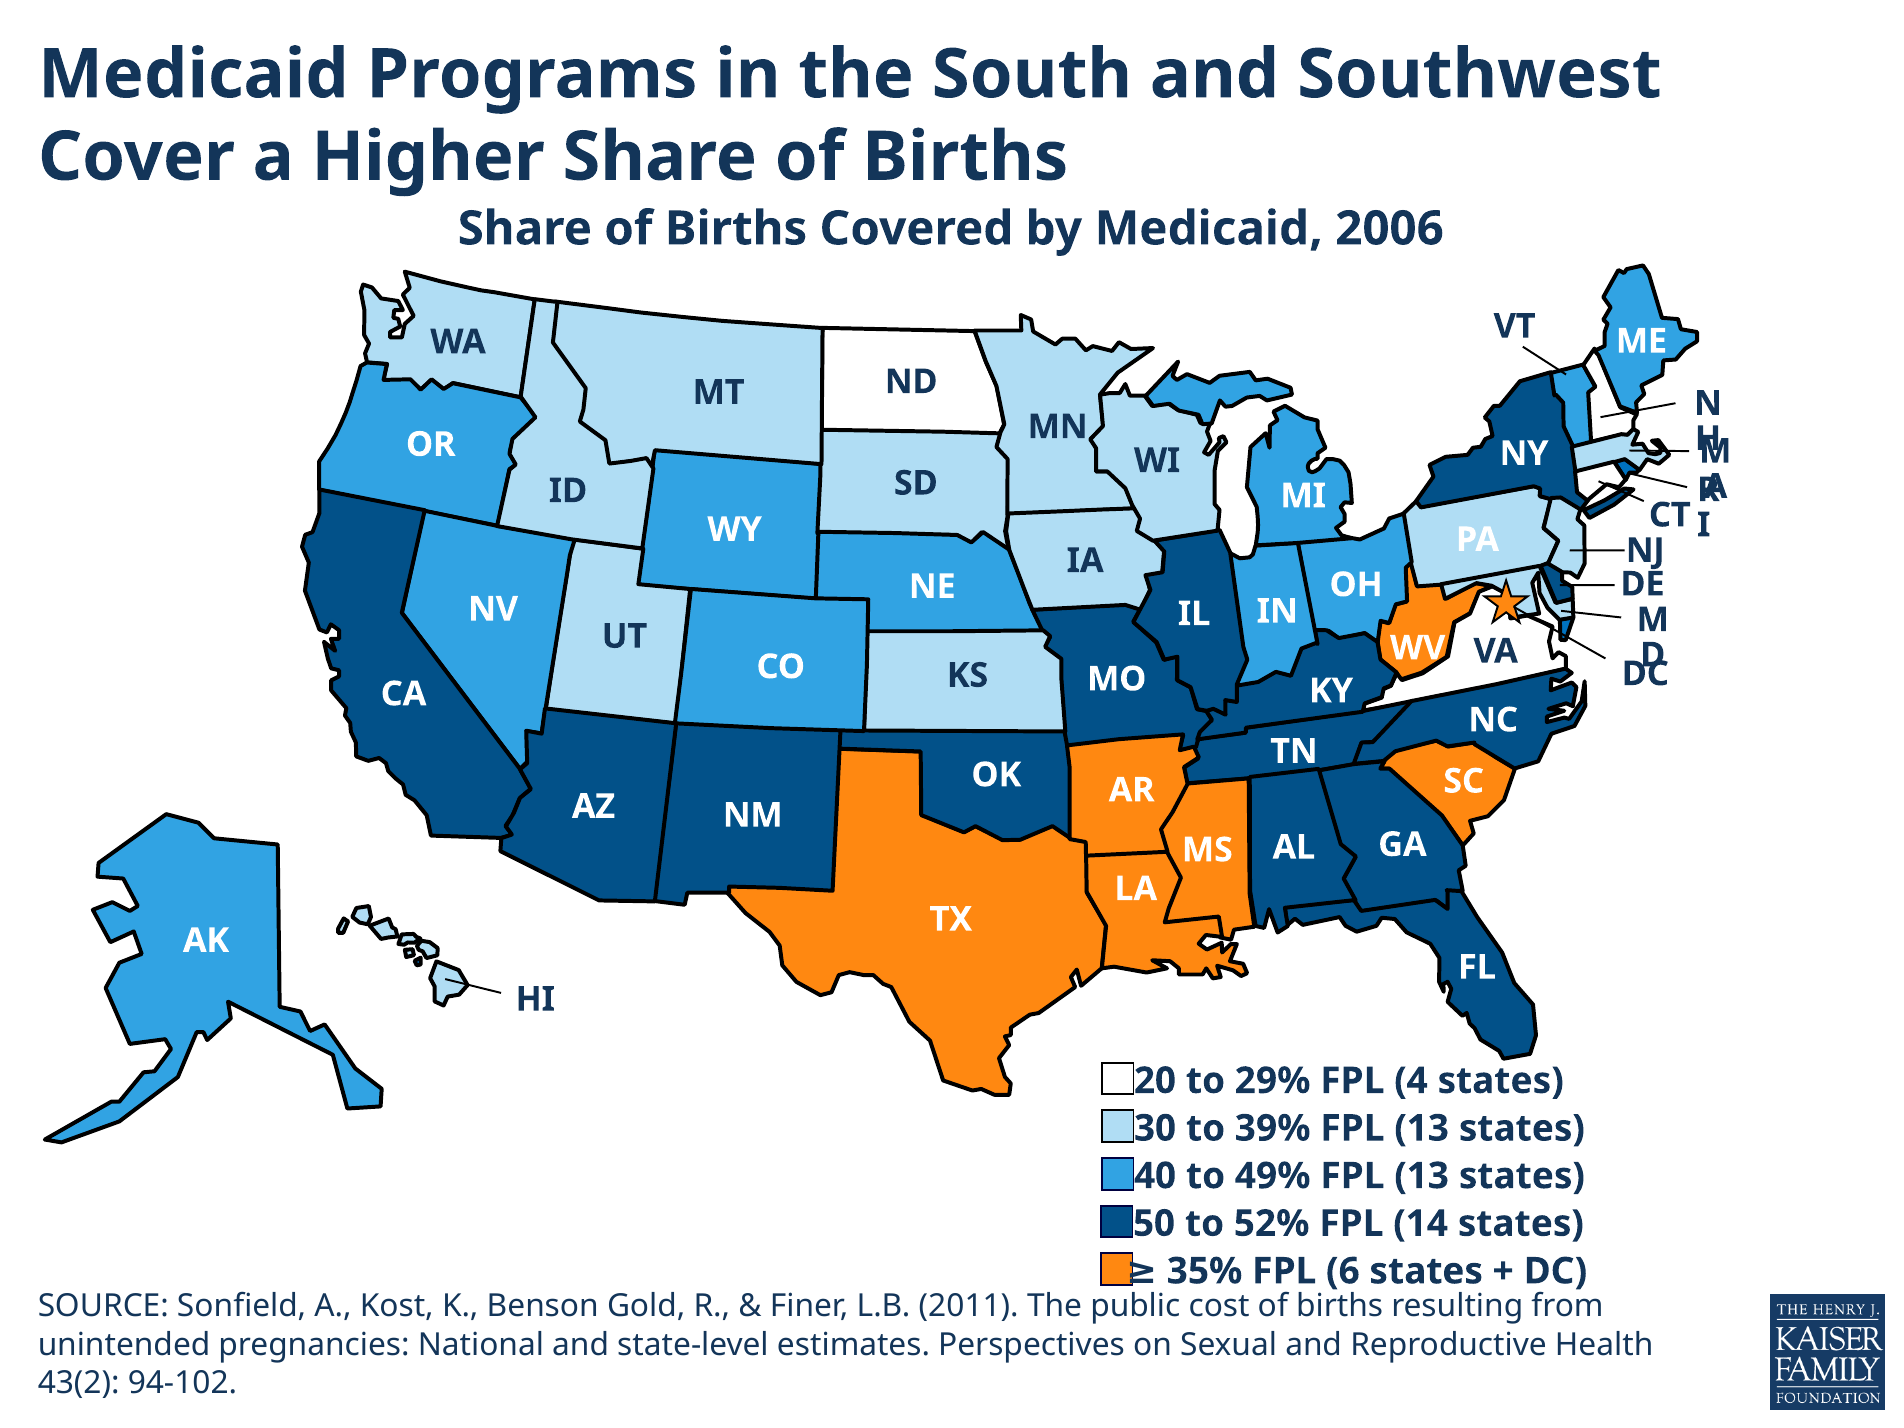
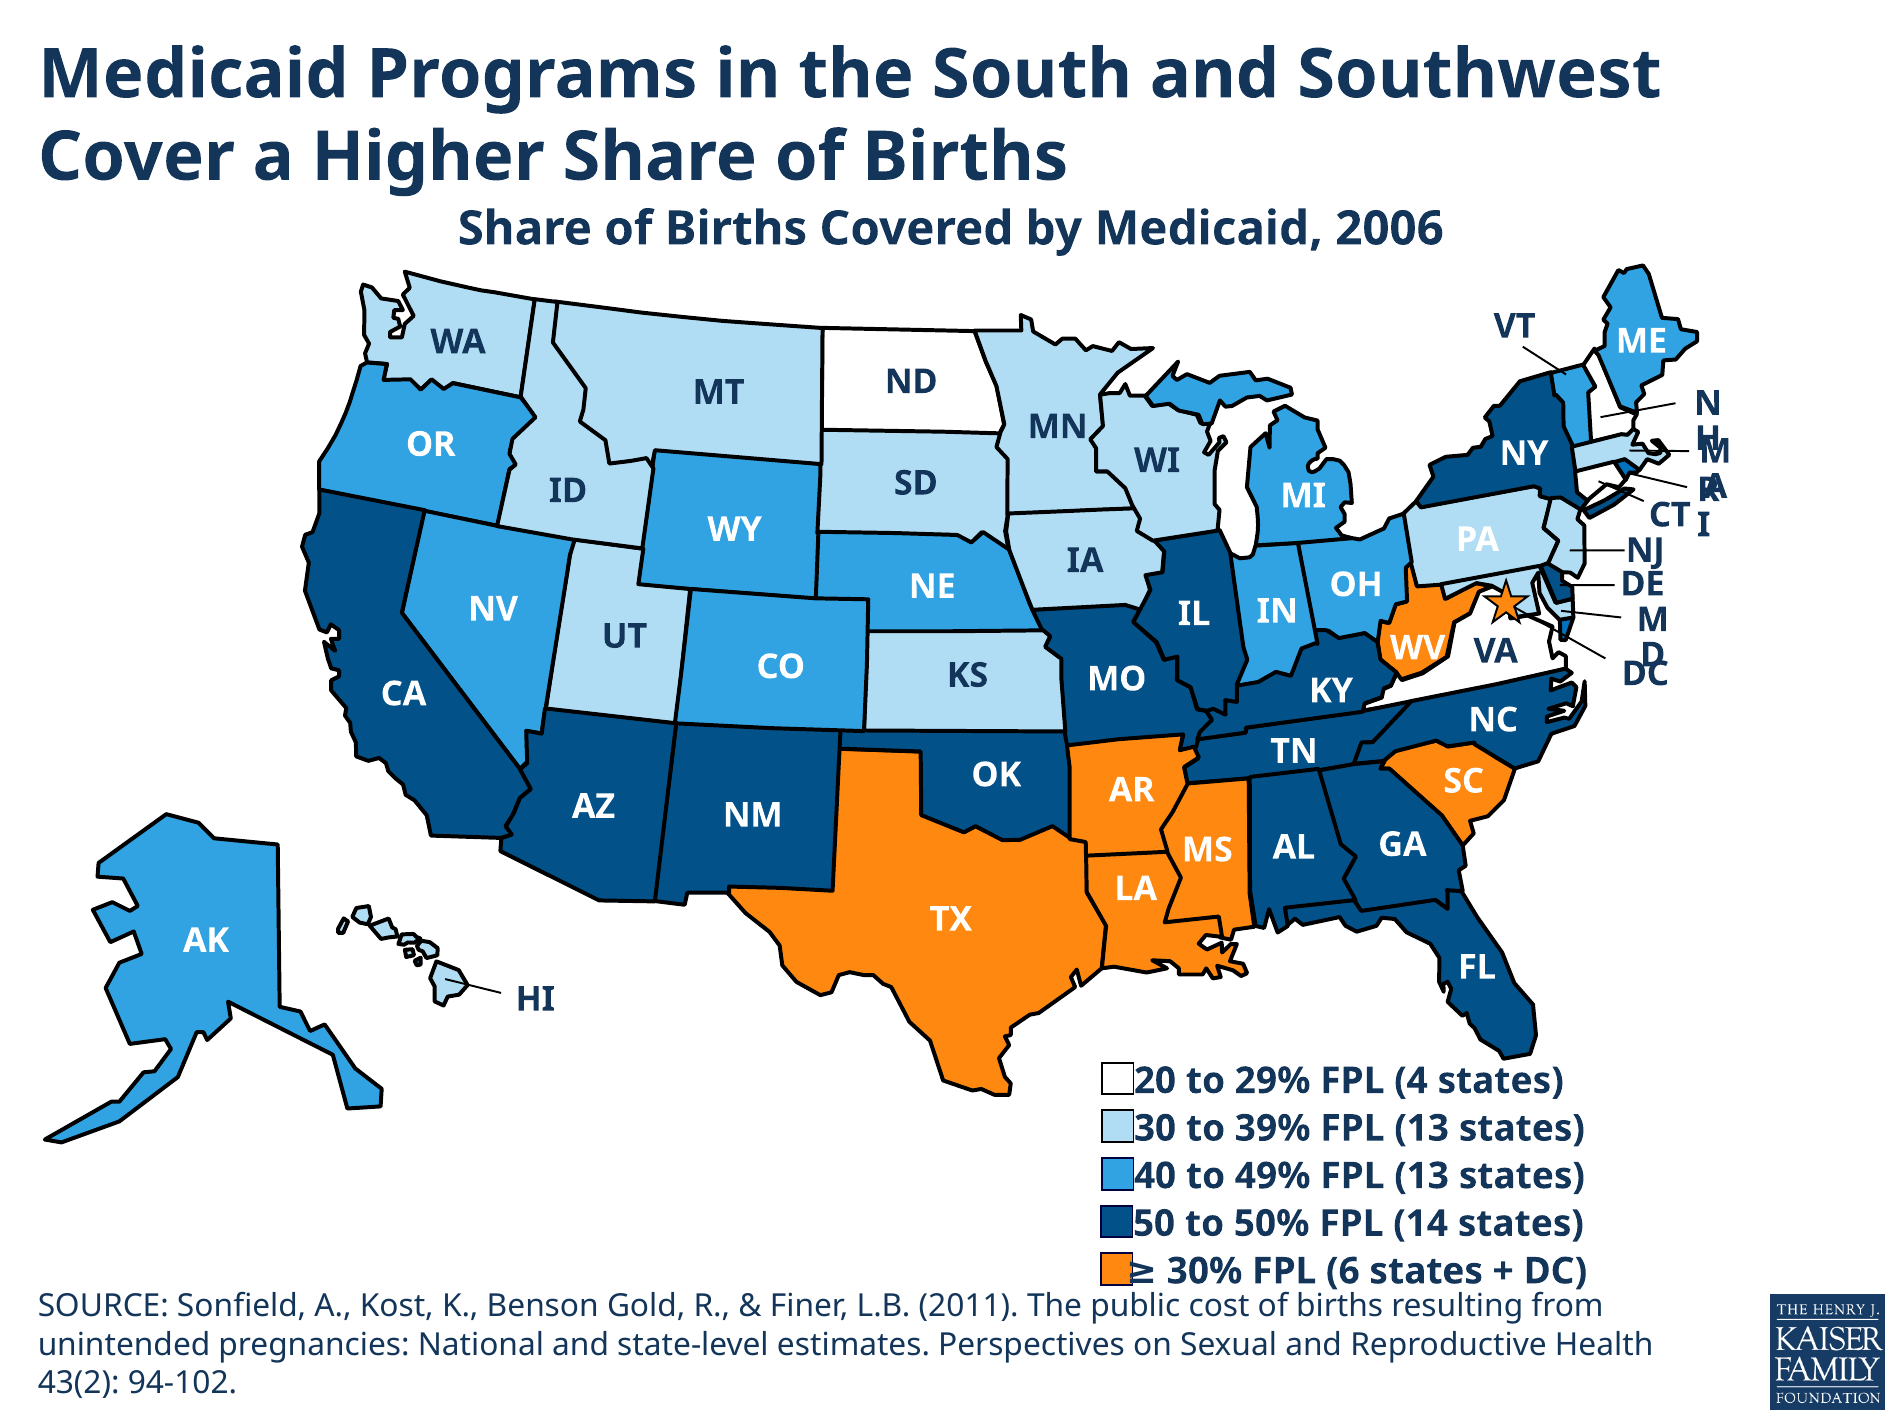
52%: 52% -> 50%
35%: 35% -> 30%
